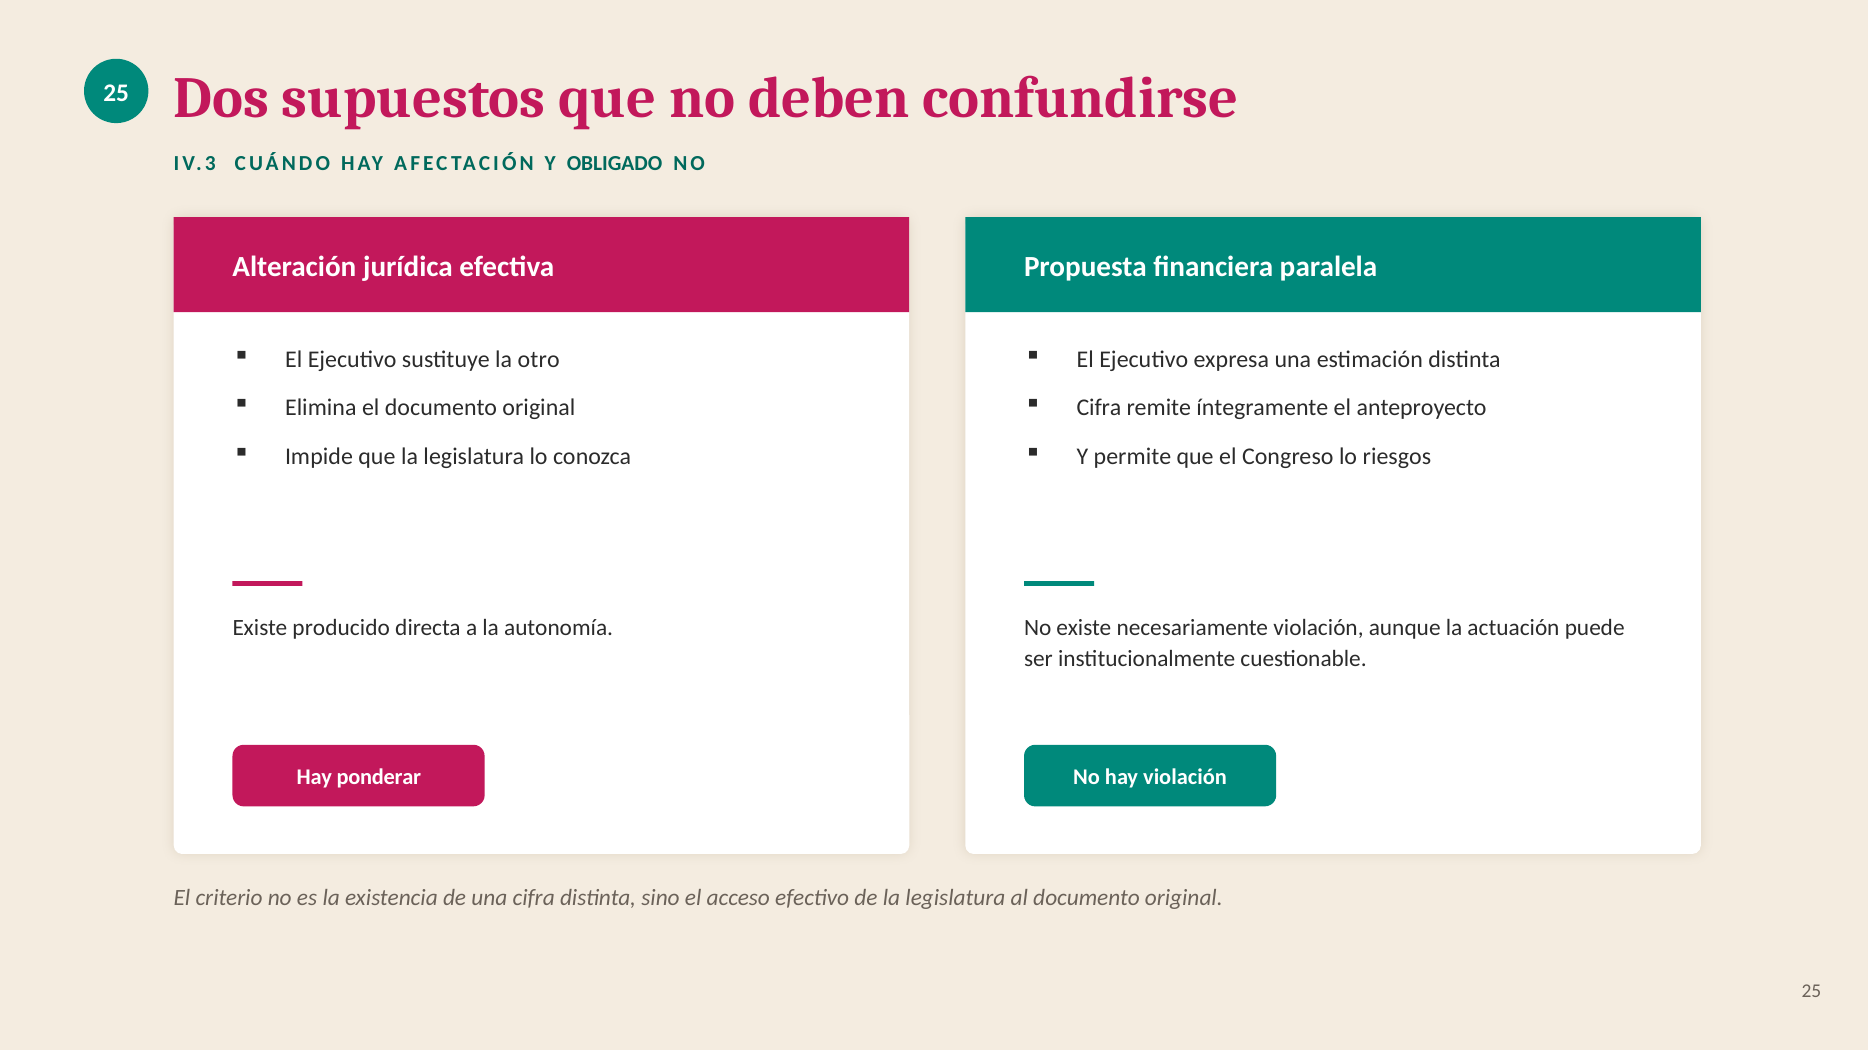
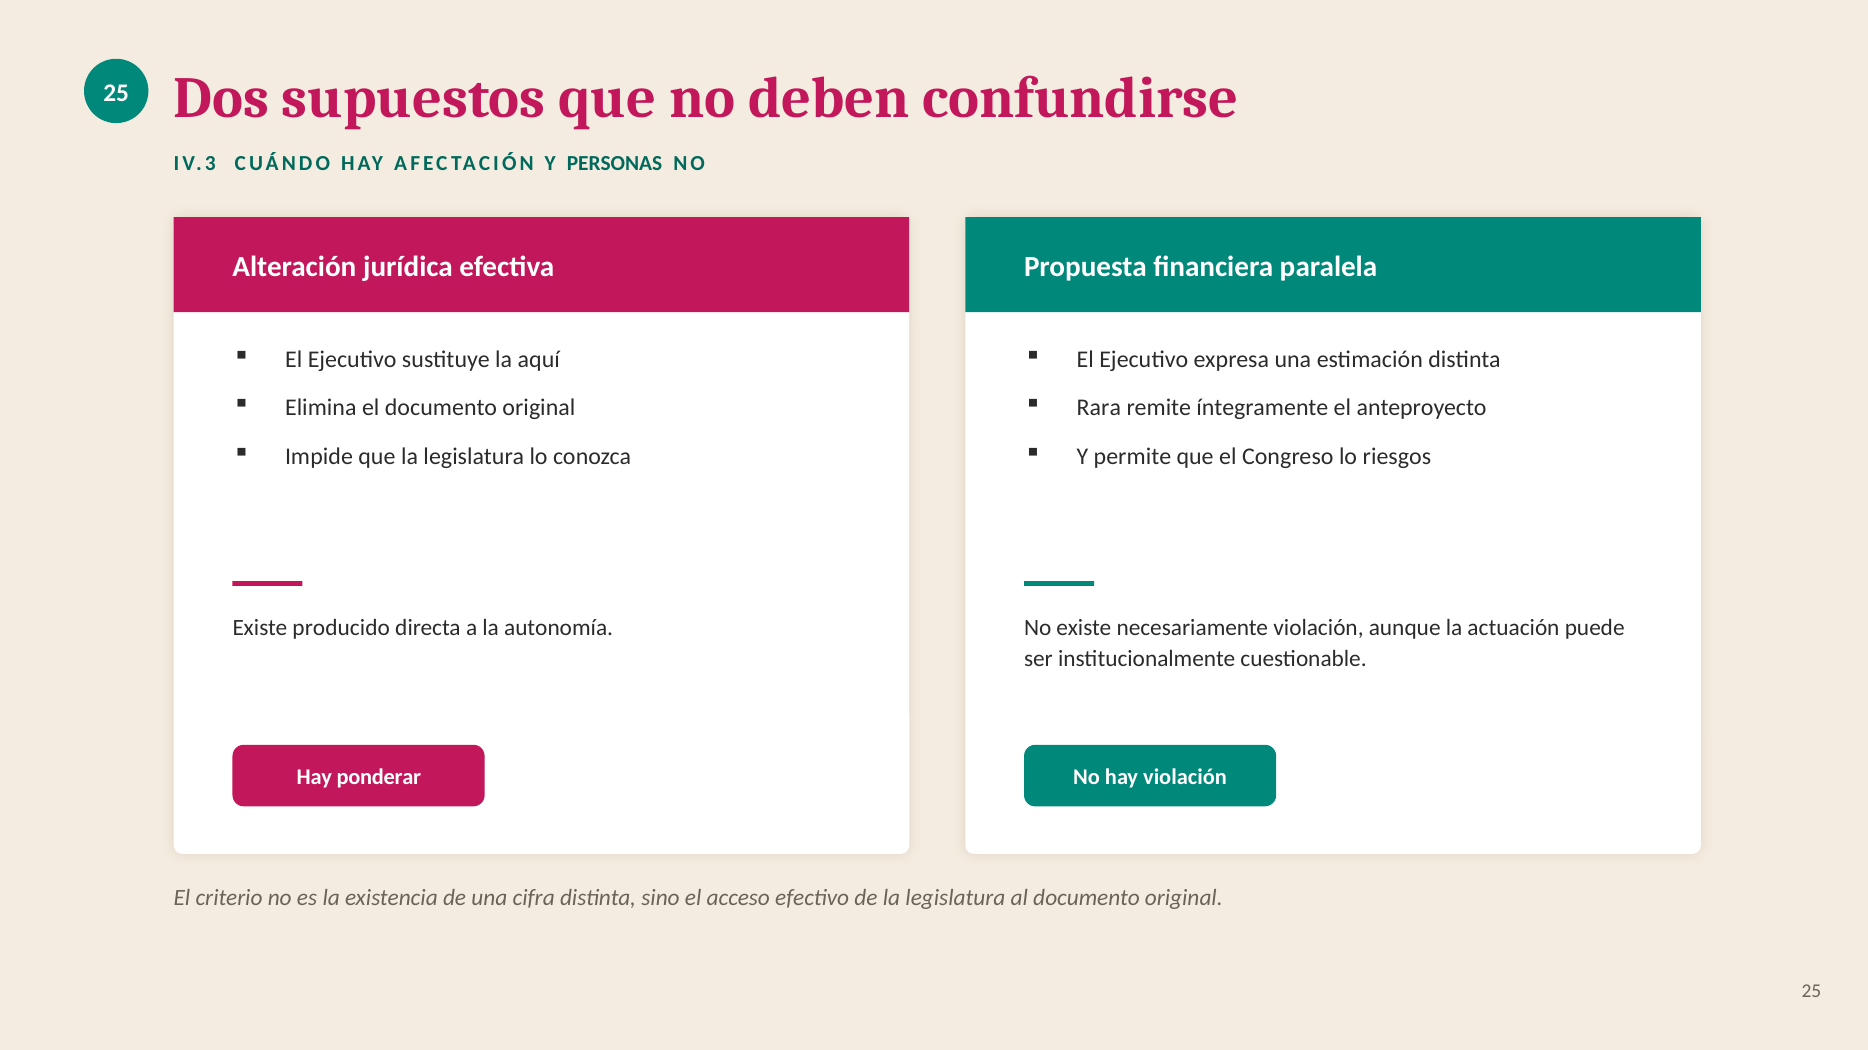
OBLIGADO: OBLIGADO -> PERSONAS
otro: otro -> aquí
Cifra at (1099, 408): Cifra -> Rara
